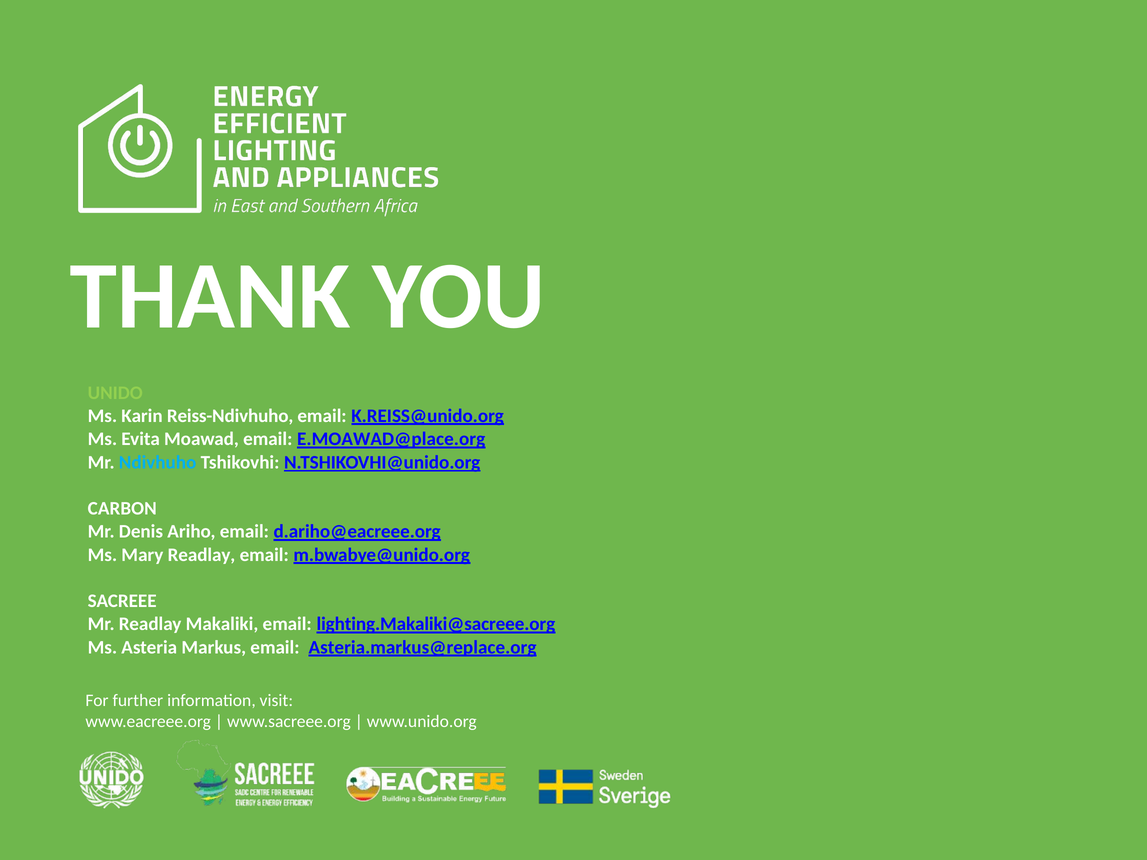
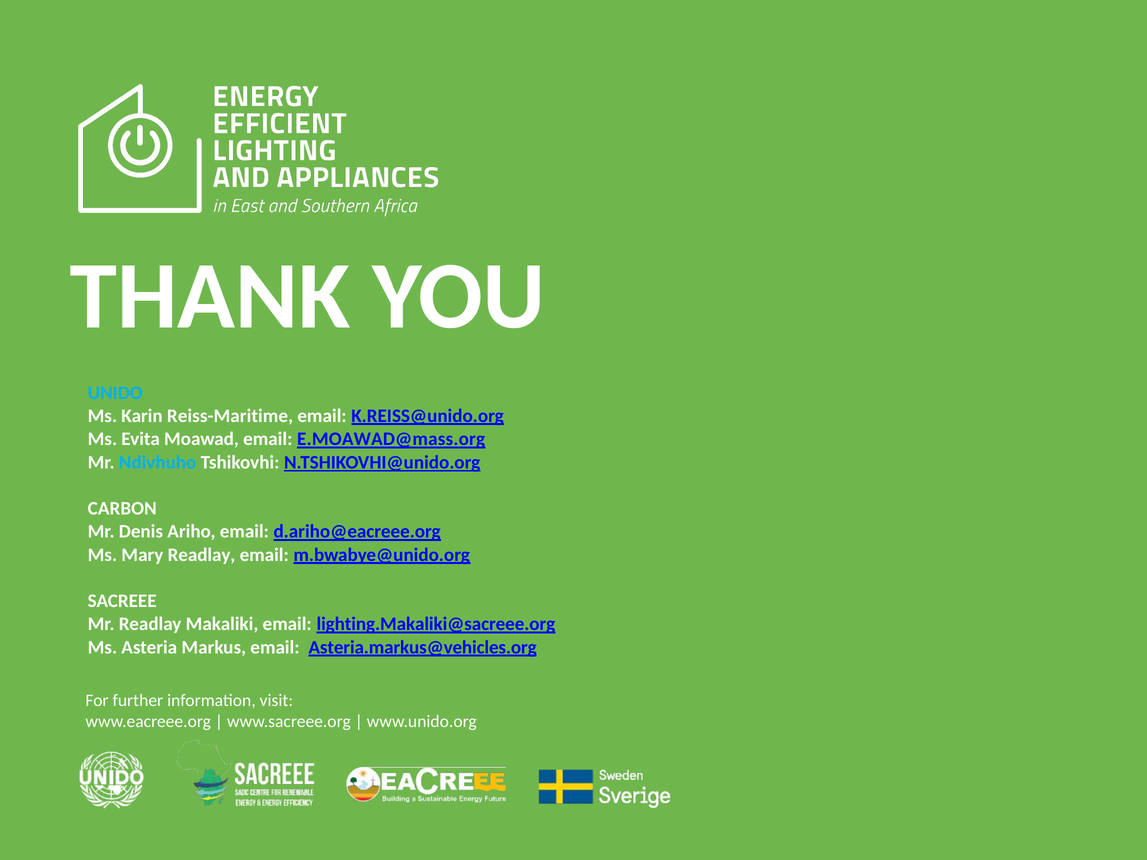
UNIDO colour: light green -> light blue
Reiss-Ndivhuho: Reiss-Ndivhuho -> Reiss-Maritime
E.MOAWAD@place.org: E.MOAWAD@place.org -> E.MOAWAD@mass.org
Asteria.markus@replace.org: Asteria.markus@replace.org -> Asteria.markus@vehicles.org
